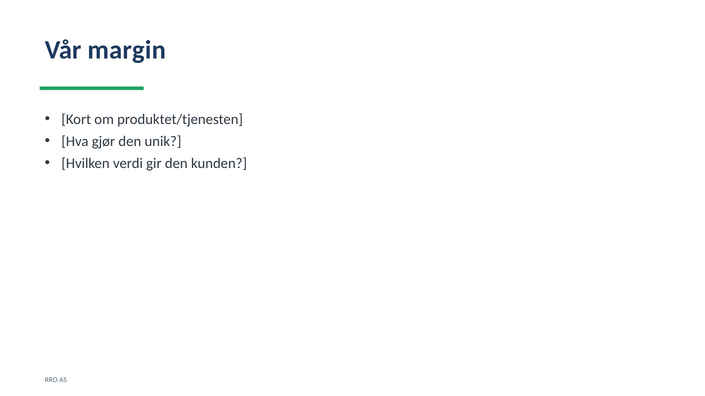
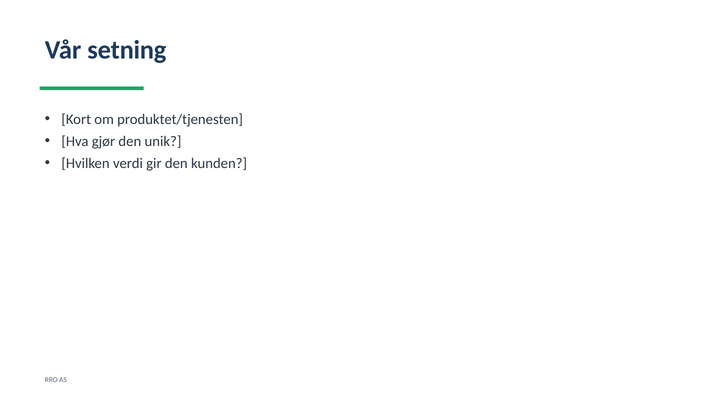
margin: margin -> setning
